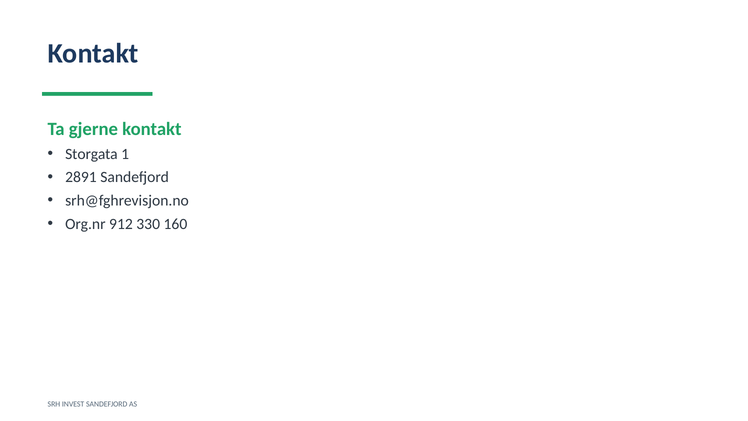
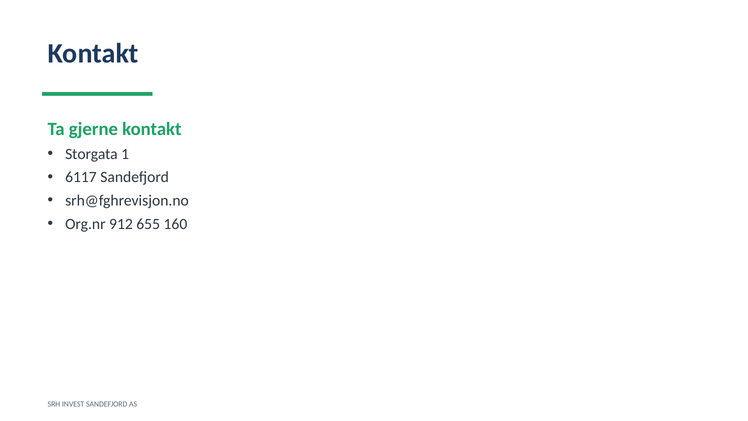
2891: 2891 -> 6117
330: 330 -> 655
